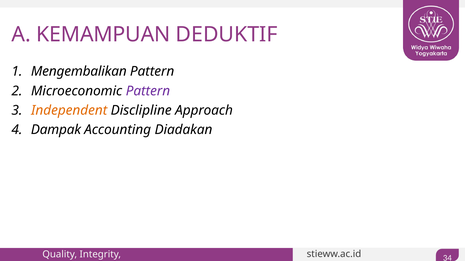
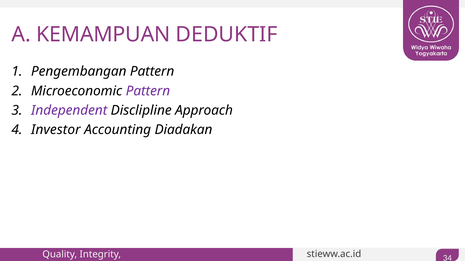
Mengembalikan: Mengembalikan -> Pengembangan
Independent colour: orange -> purple
Dampak: Dampak -> Investor
